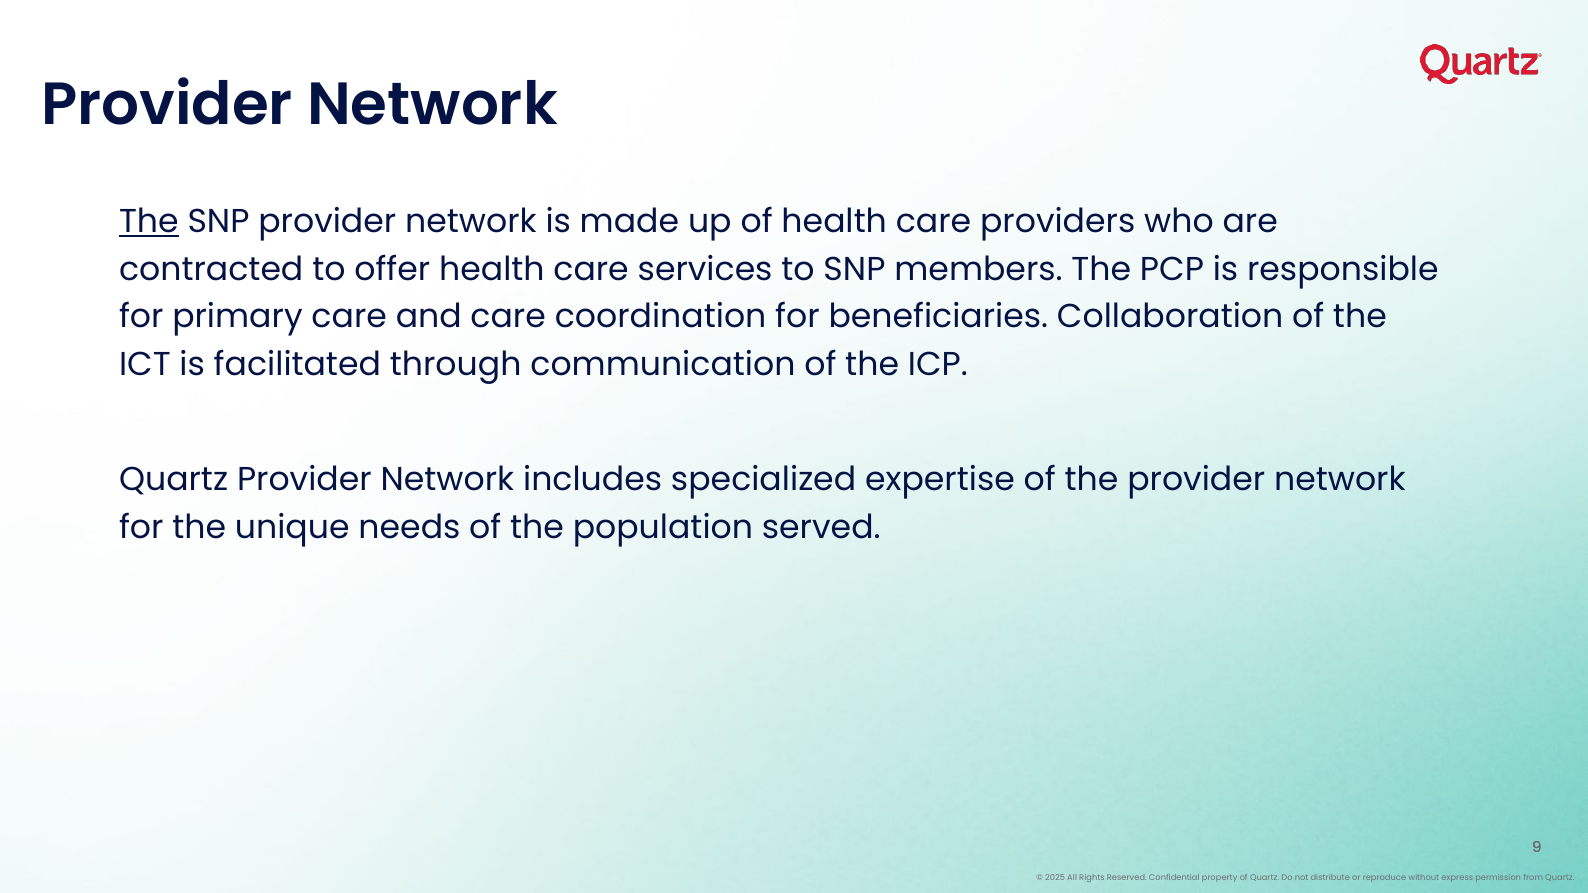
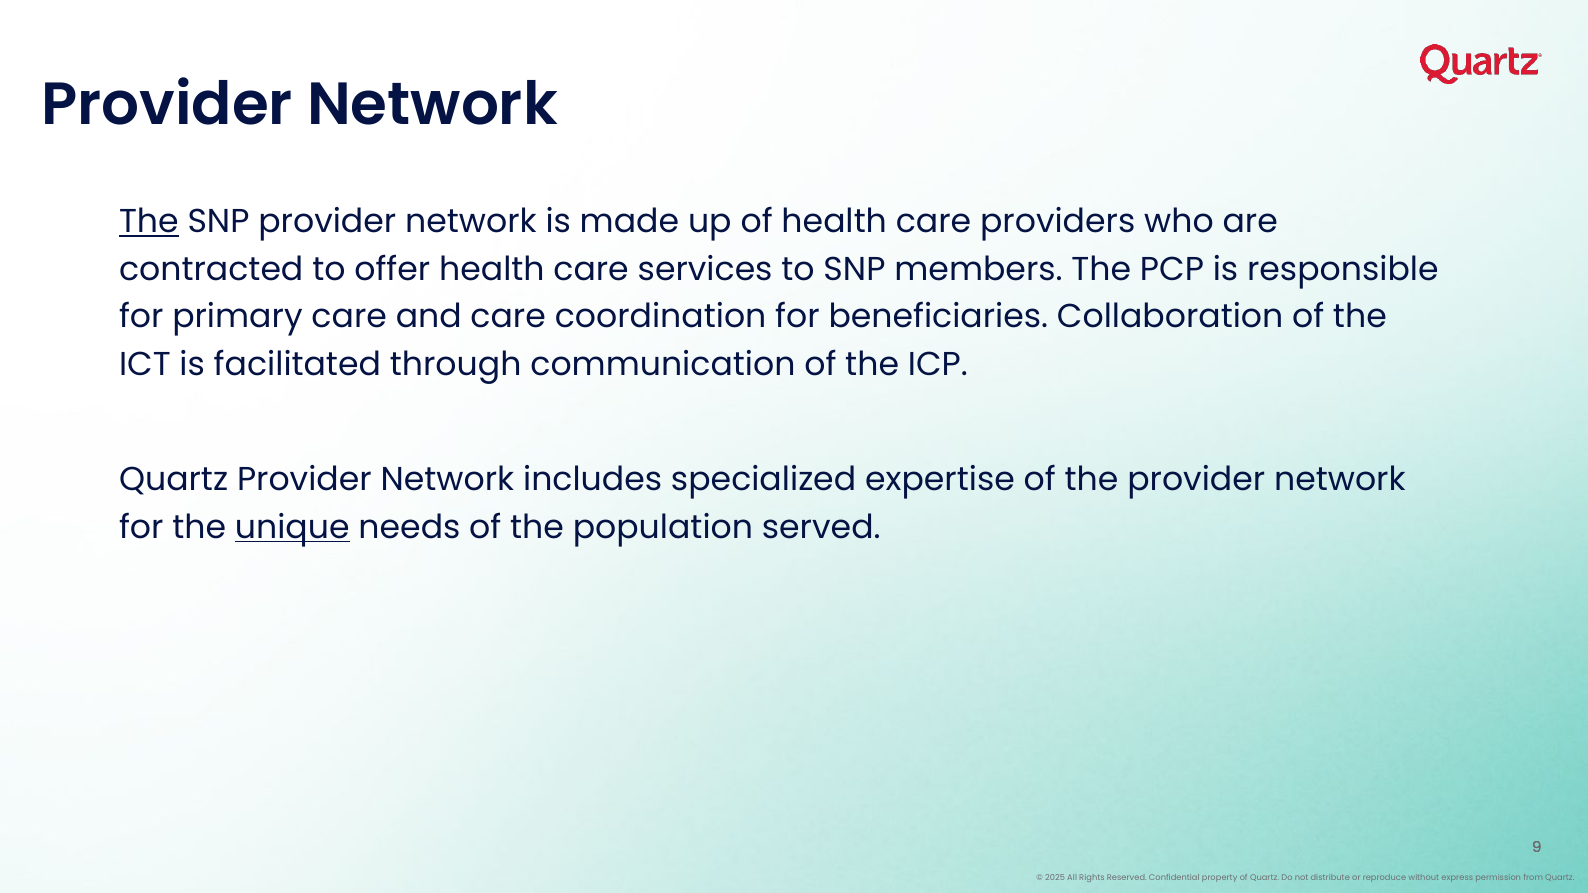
unique underline: none -> present
